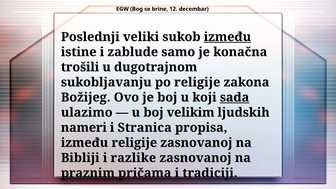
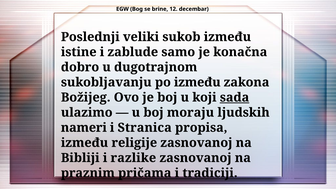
između at (227, 37) underline: present -> none
trošili: trošili -> dobro
po religije: religije -> između
velikim: velikim -> moraju
